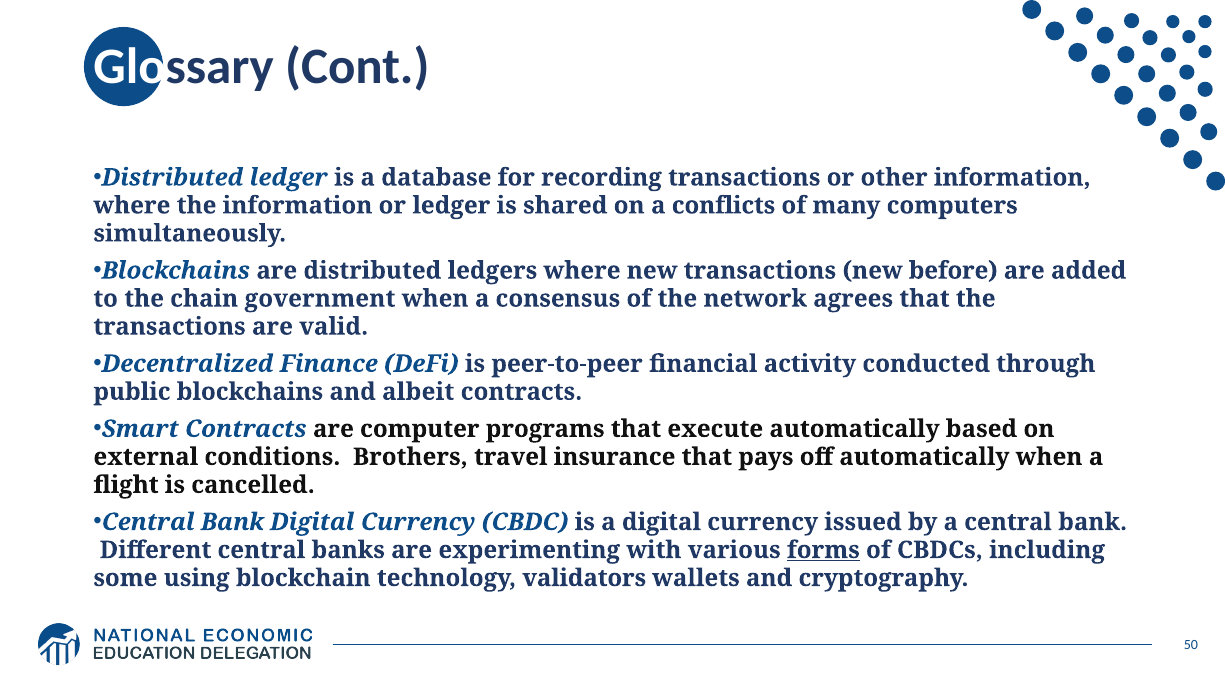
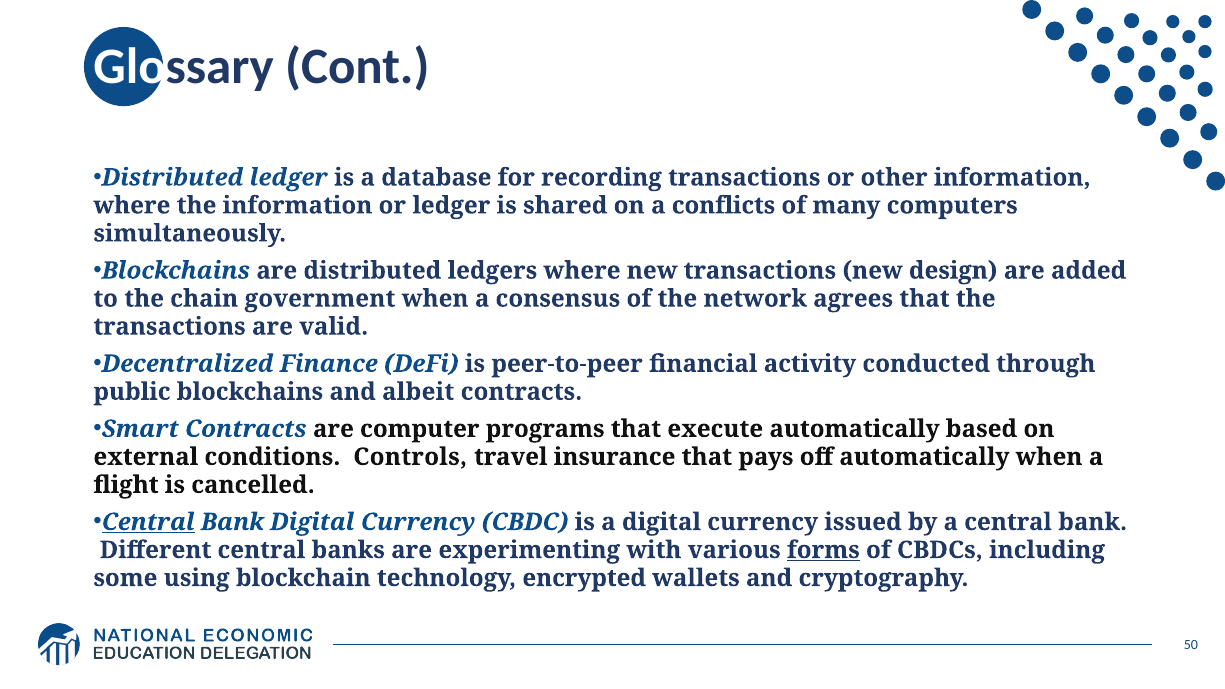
before: before -> design
Brothers: Brothers -> Controls
Central at (148, 522) underline: none -> present
validators: validators -> encrypted
